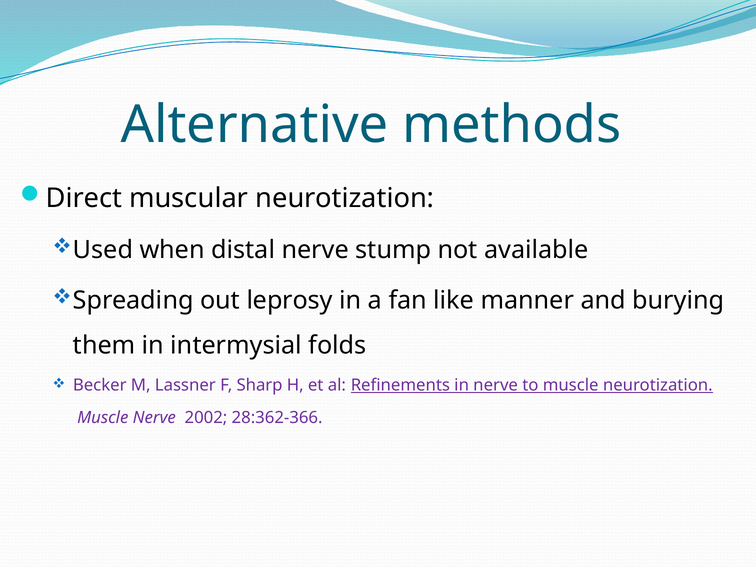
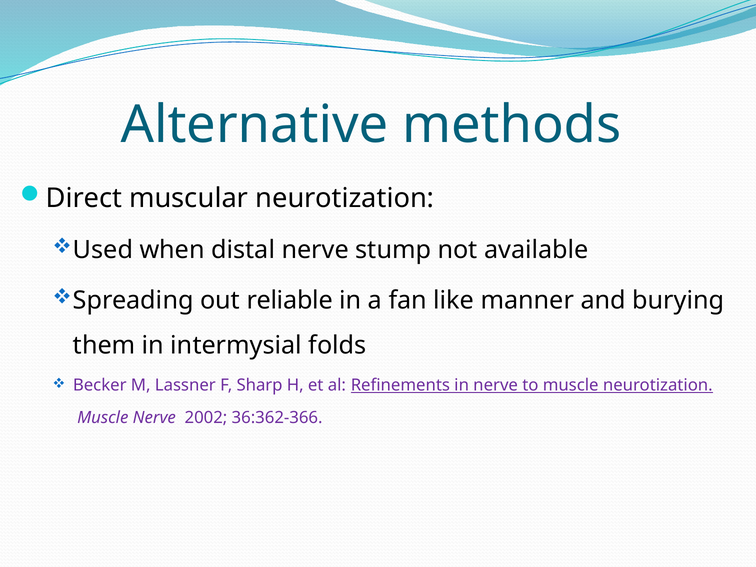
leprosy: leprosy -> reliable
28:362-366: 28:362-366 -> 36:362-366
